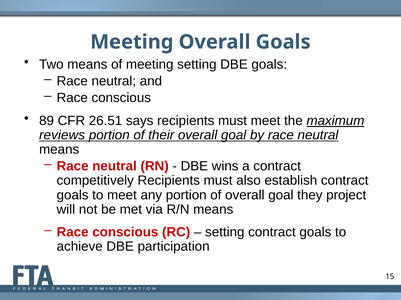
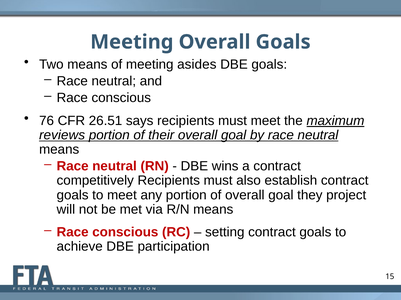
meeting setting: setting -> asides
89: 89 -> 76
